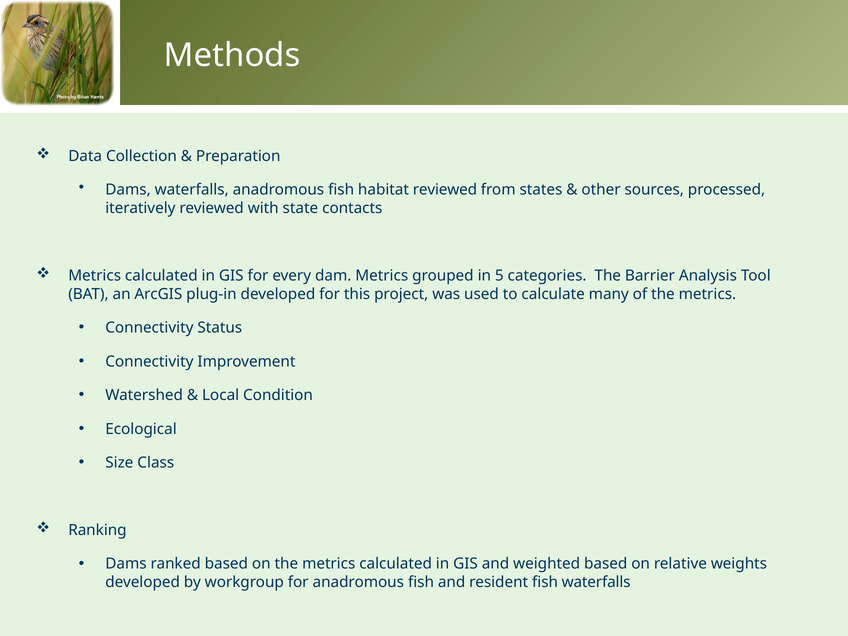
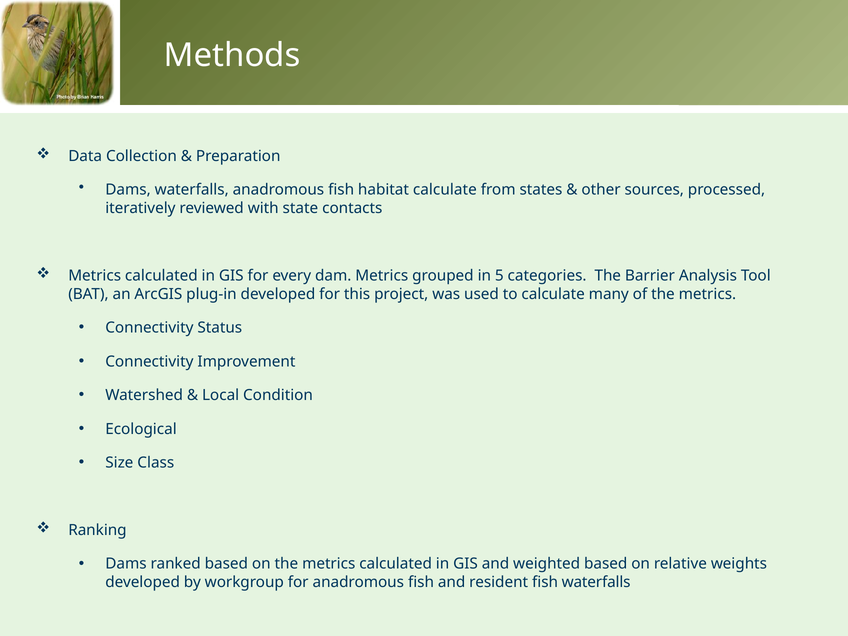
habitat reviewed: reviewed -> calculate
